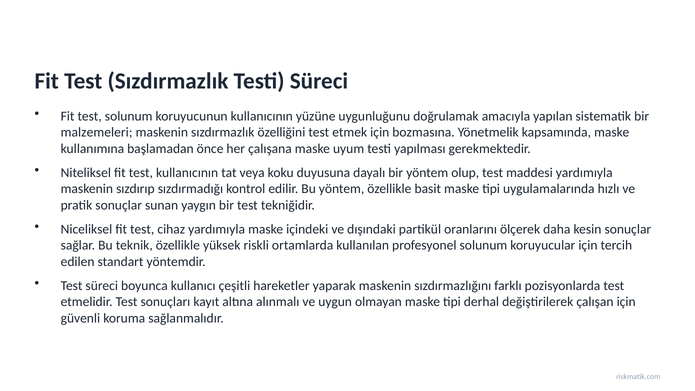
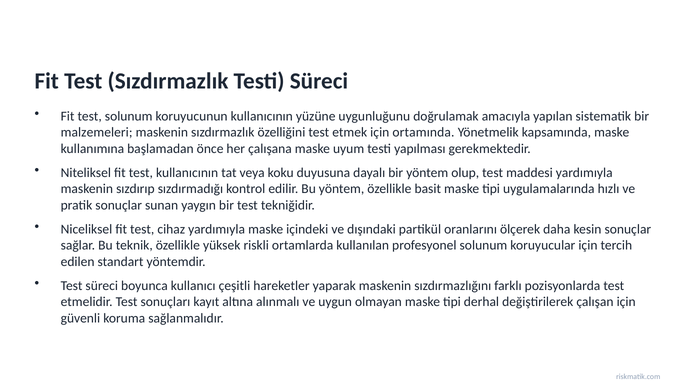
bozmasına: bozmasına -> ortamında
